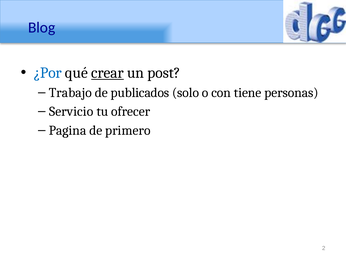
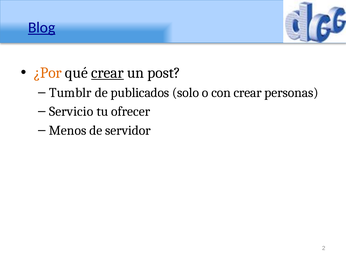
Blog underline: none -> present
¿Por colour: blue -> orange
Trabajo: Trabajo -> Tumblr
con tiene: tiene -> crear
Pagina: Pagina -> Menos
primero: primero -> servidor
